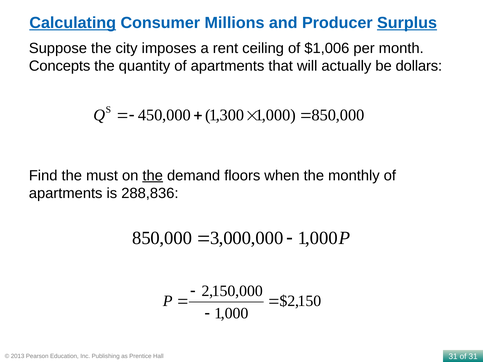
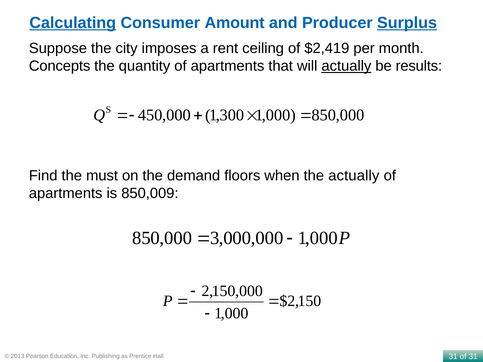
Millions: Millions -> Amount
$1,006: $1,006 -> $2,419
actually at (346, 66) underline: none -> present
dollars: dollars -> results
the at (153, 176) underline: present -> none
the monthly: monthly -> actually
288,836: 288,836 -> 850,009
